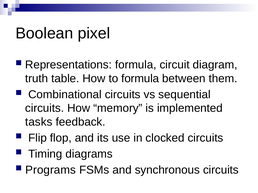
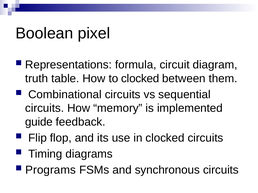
to formula: formula -> clocked
tasks: tasks -> guide
